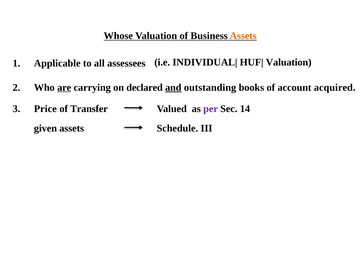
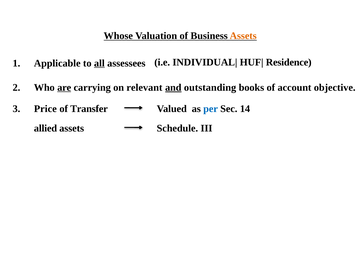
all underline: none -> present
Valuation at (289, 62): Valuation -> Residence
declared: declared -> relevant
acquired: acquired -> objective
per colour: purple -> blue
given: given -> allied
